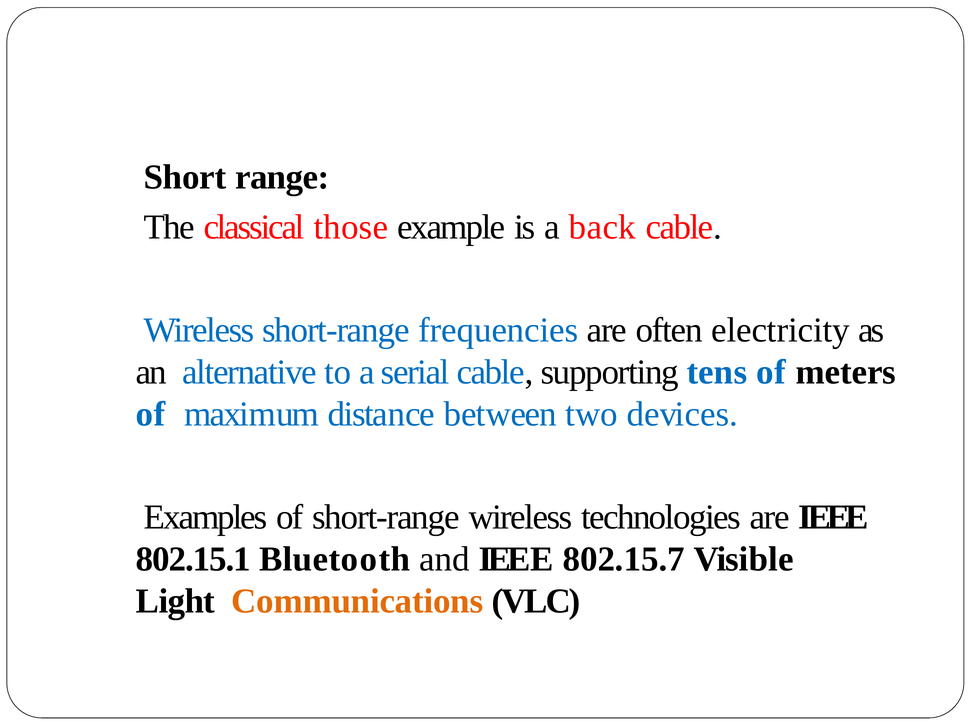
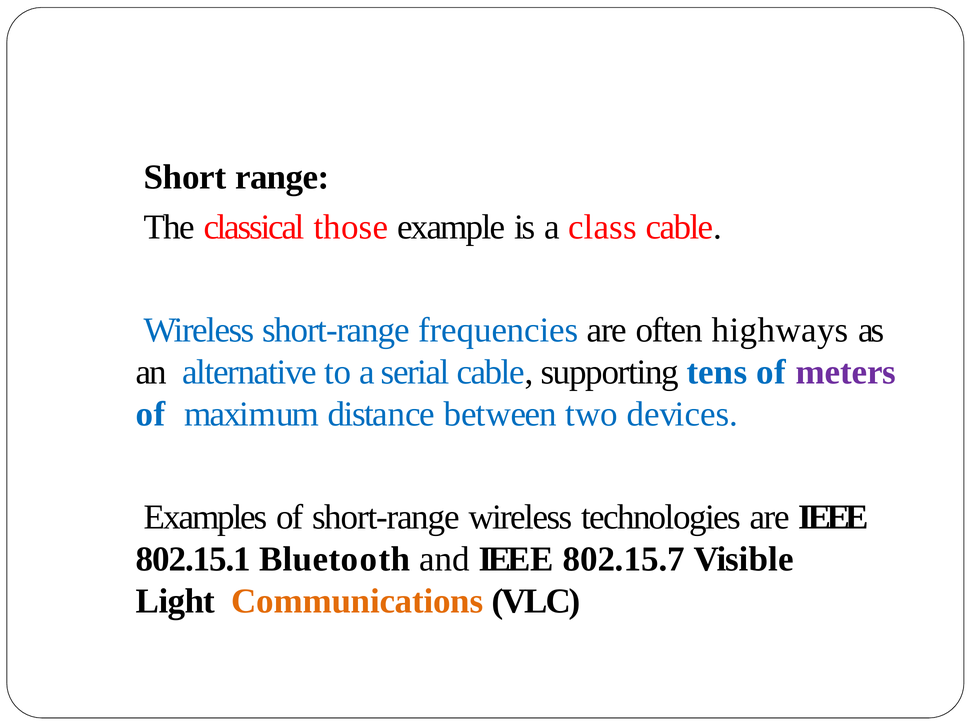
back: back -> class
electricity: electricity -> highways
meters colour: black -> purple
